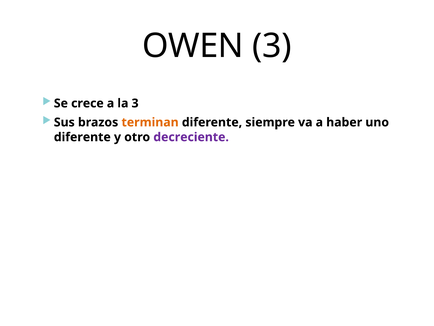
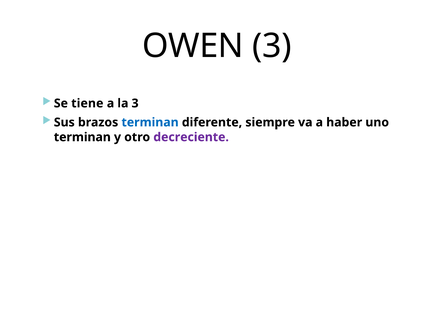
crece: crece -> tiene
terminan at (150, 122) colour: orange -> blue
diferente at (82, 137): diferente -> terminan
